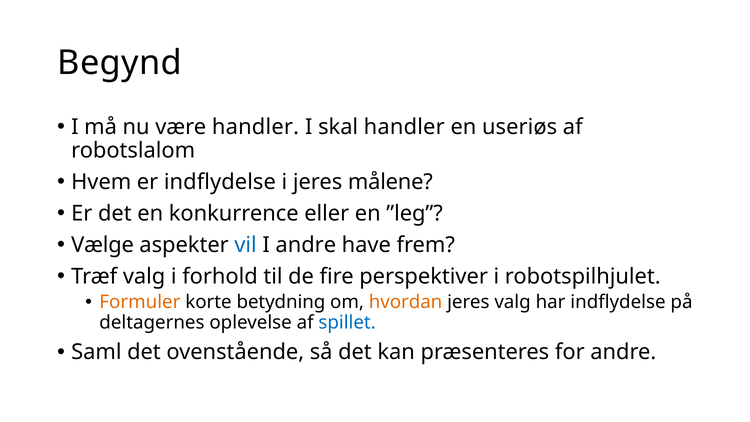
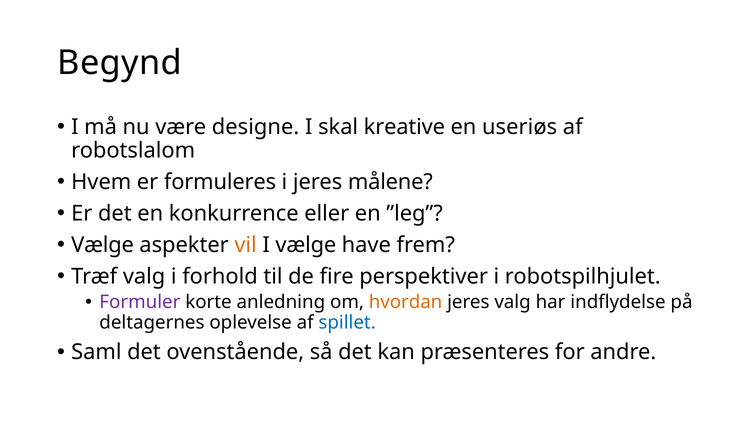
være handler: handler -> designe
skal handler: handler -> kreative
er indflydelse: indflydelse -> formuleres
vil colour: blue -> orange
I andre: andre -> vælge
Formuler colour: orange -> purple
betydning: betydning -> anledning
